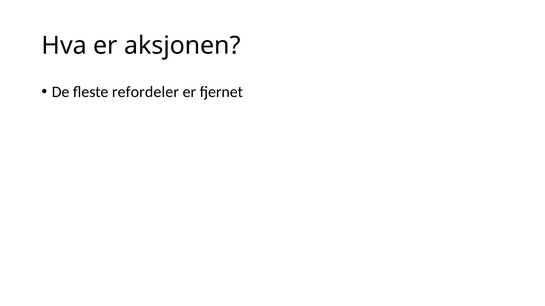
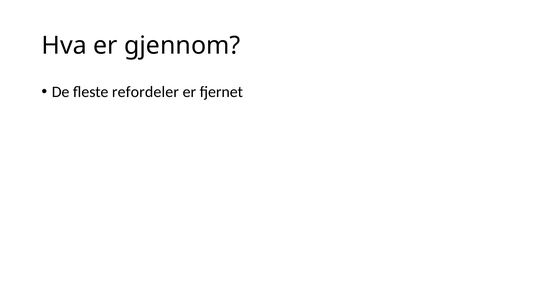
aksjonen: aksjonen -> gjennom
